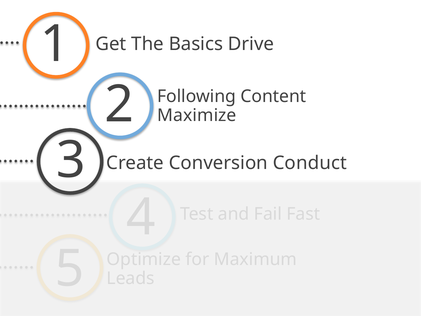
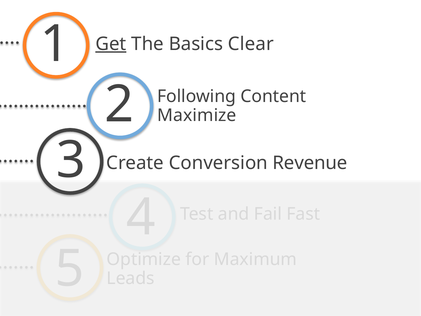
Get underline: none -> present
Drive: Drive -> Clear
Conduct: Conduct -> Revenue
